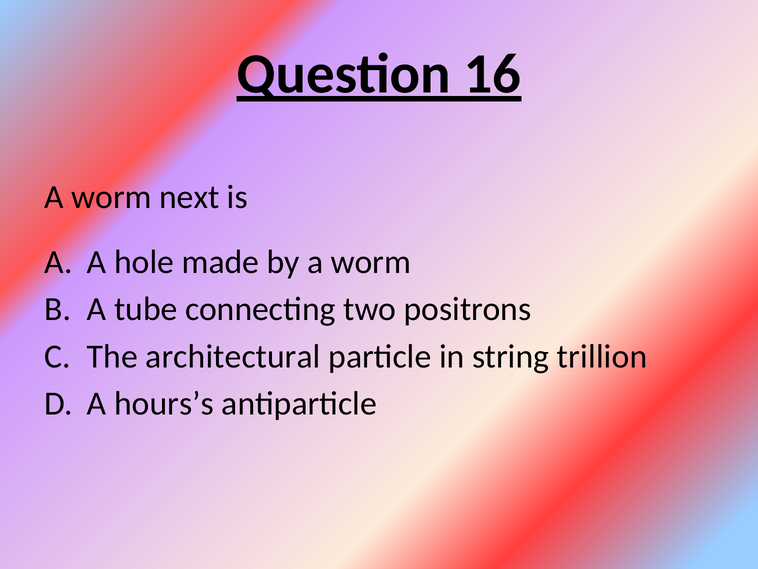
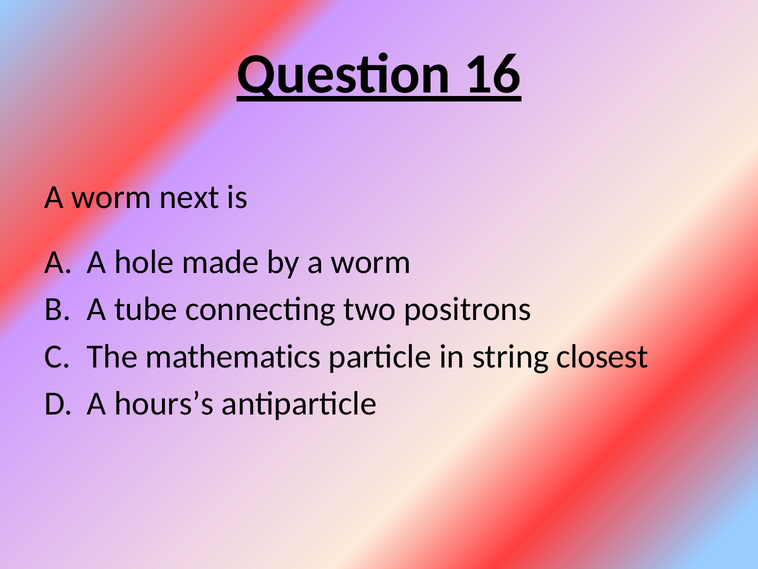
architectural: architectural -> mathematics
trillion: trillion -> closest
